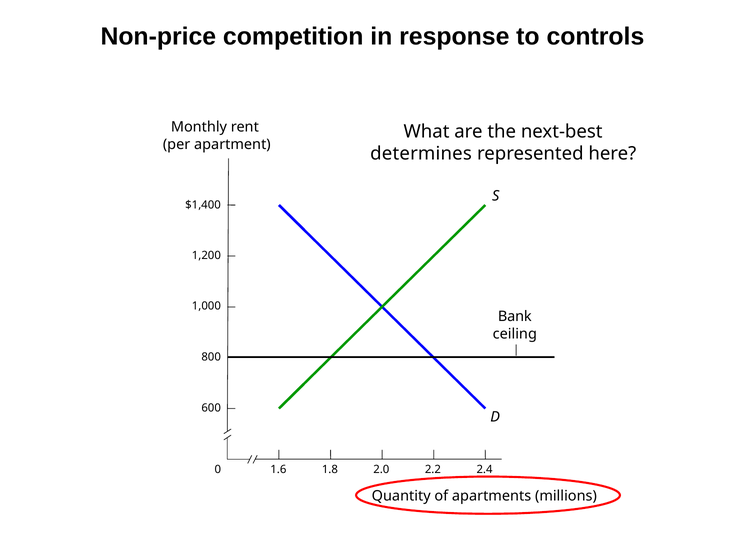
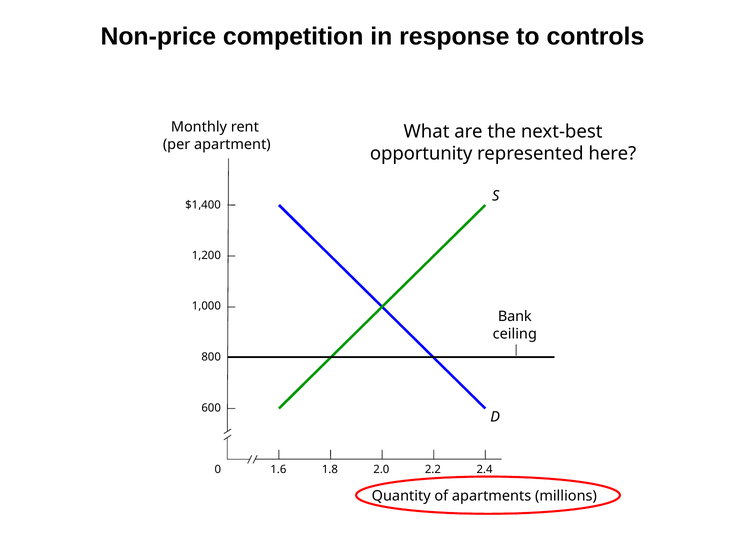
determines: determines -> opportunity
